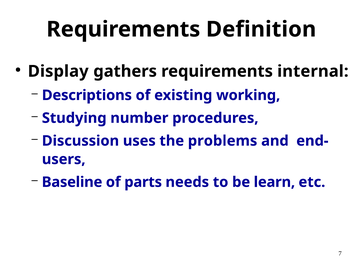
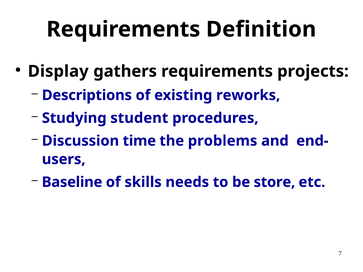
internal: internal -> projects
working: working -> reworks
number: number -> student
uses: uses -> time
parts: parts -> skills
learn: learn -> store
